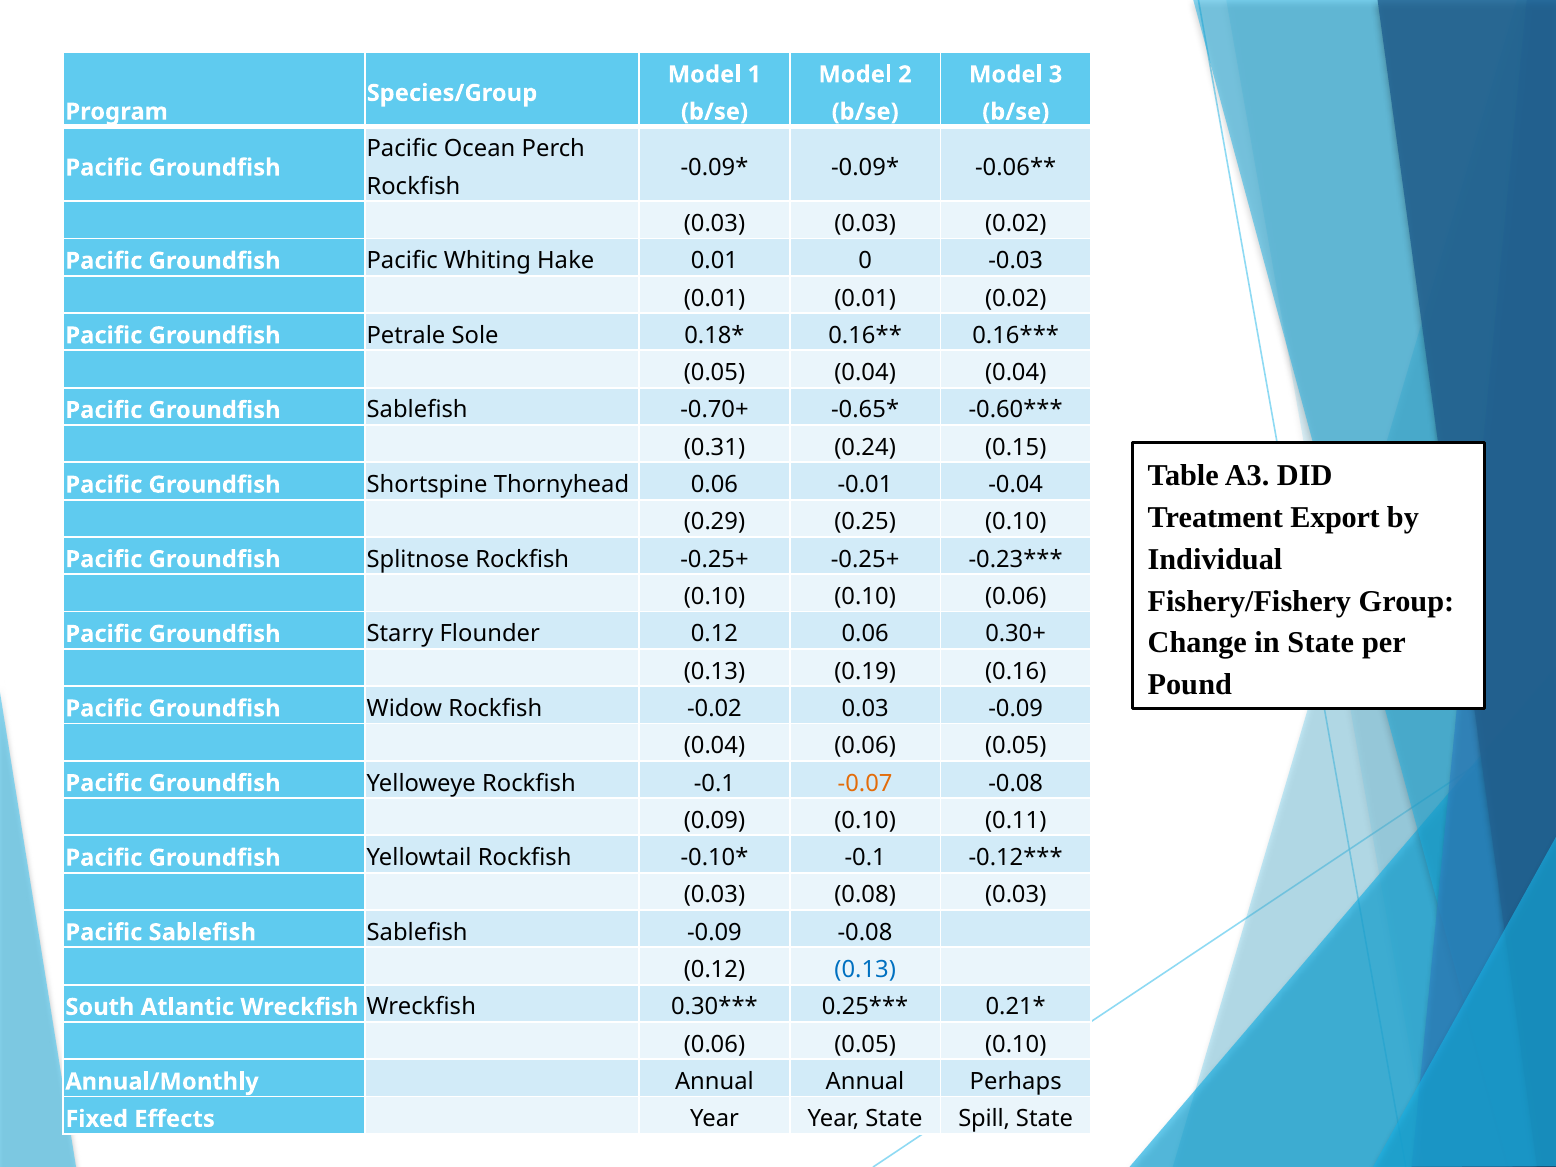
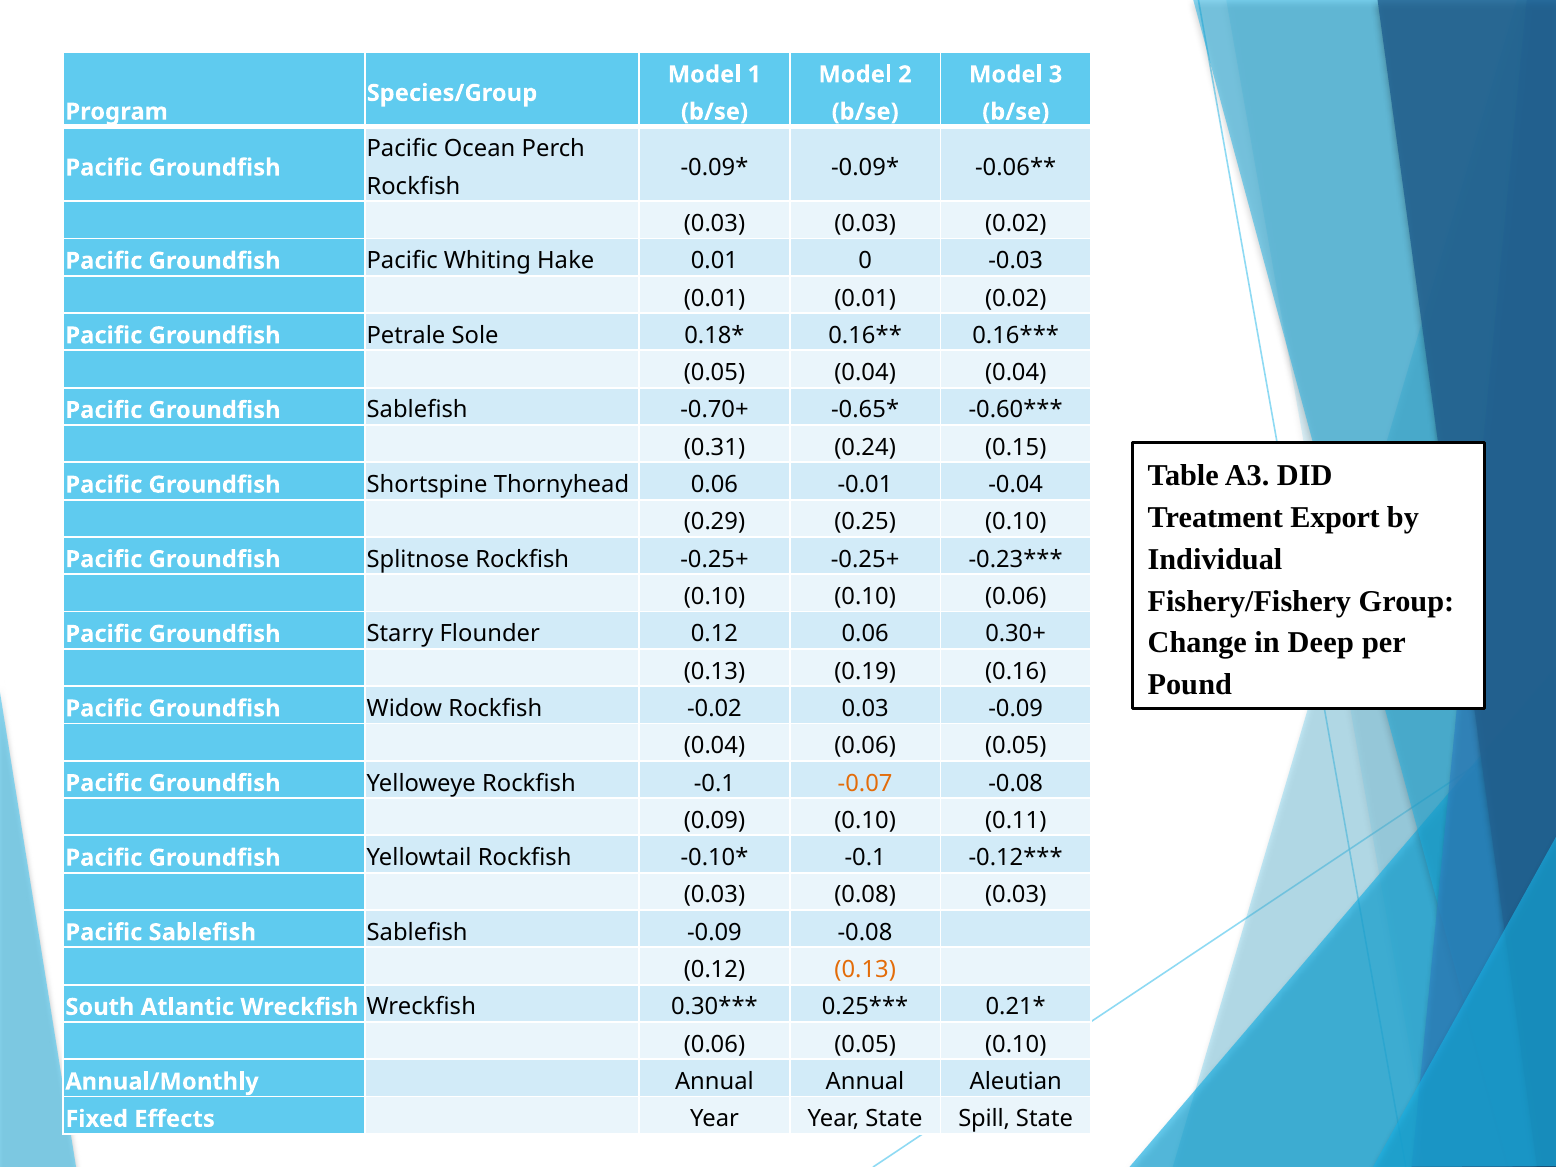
in State: State -> Deep
0.13 at (865, 970) colour: blue -> orange
Perhaps: Perhaps -> Aleutian
